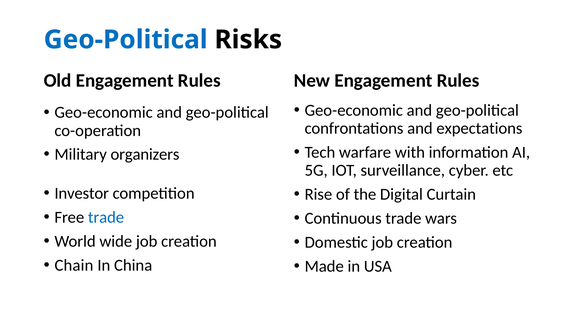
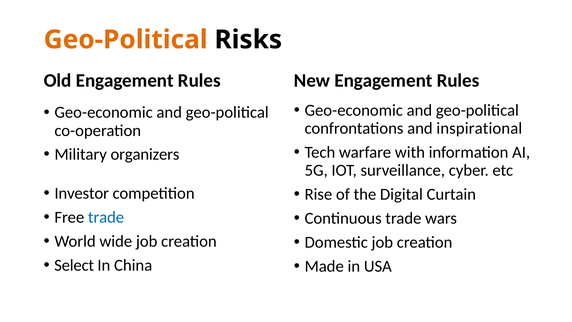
Geo-Political at (126, 40) colour: blue -> orange
expectations: expectations -> inspirational
Chain: Chain -> Select
